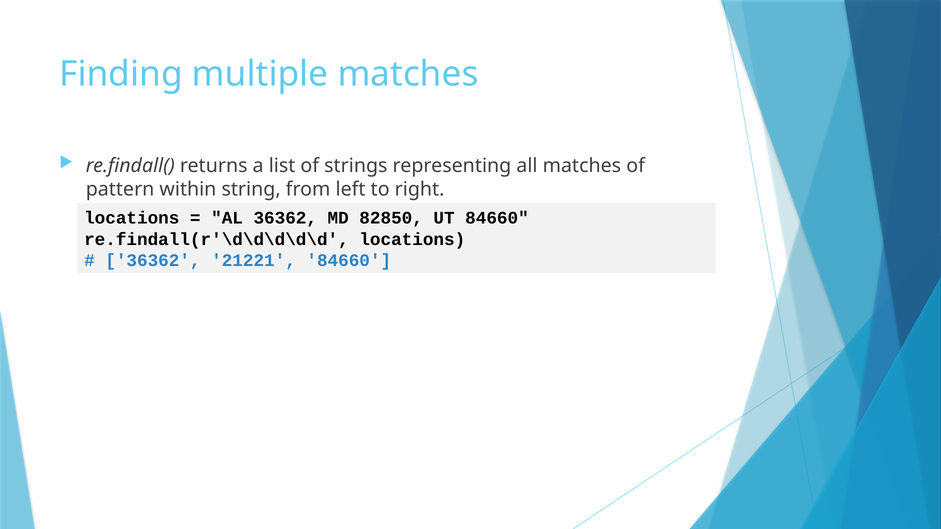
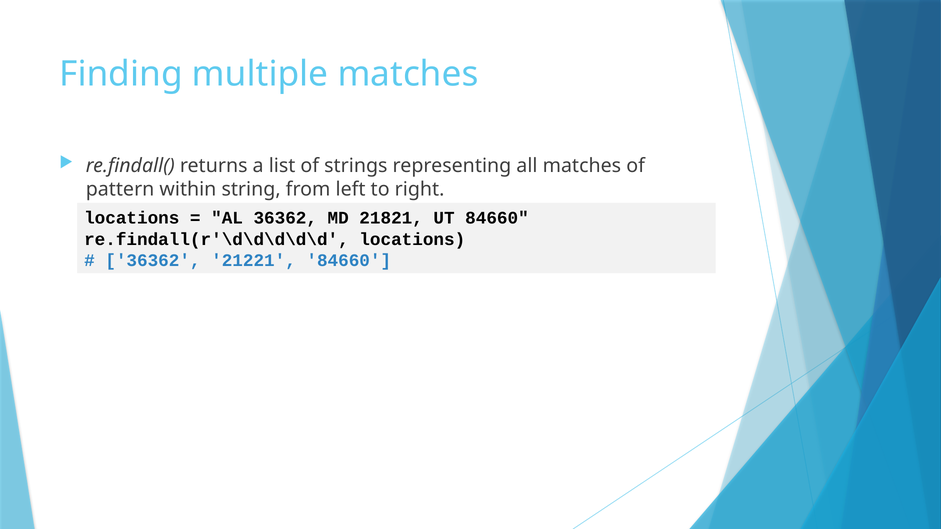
82850: 82850 -> 21821
